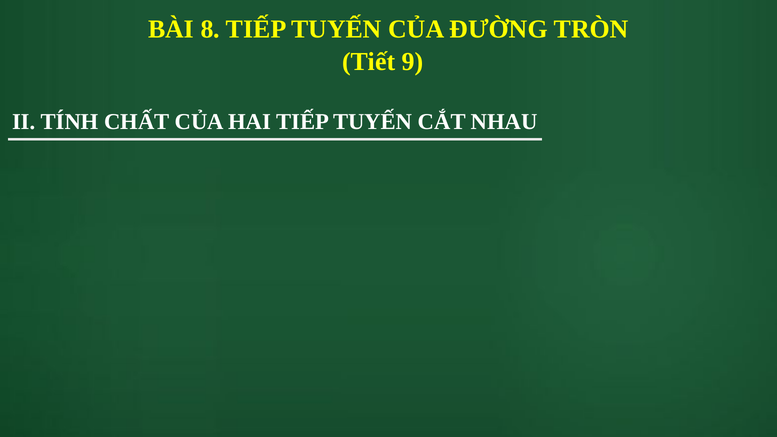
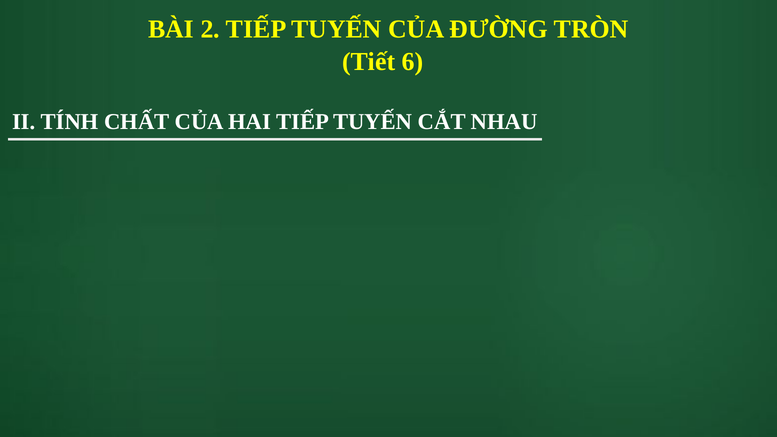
8: 8 -> 2
9: 9 -> 6
